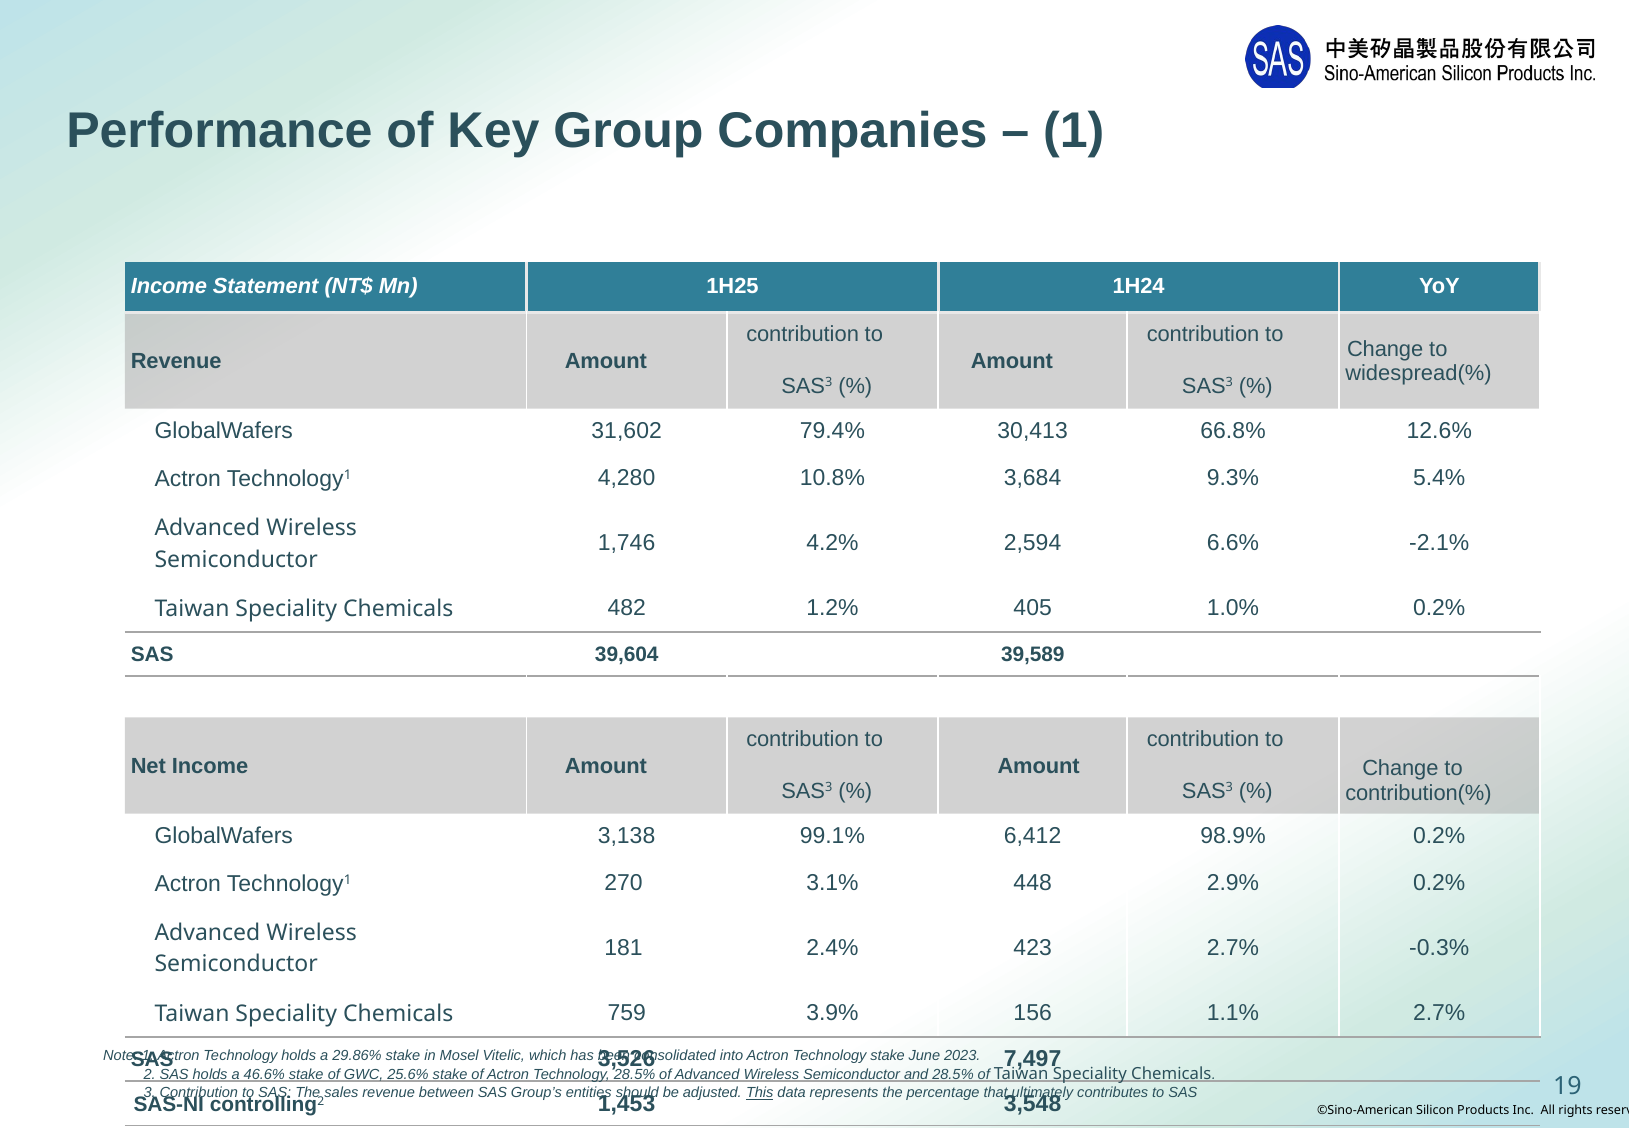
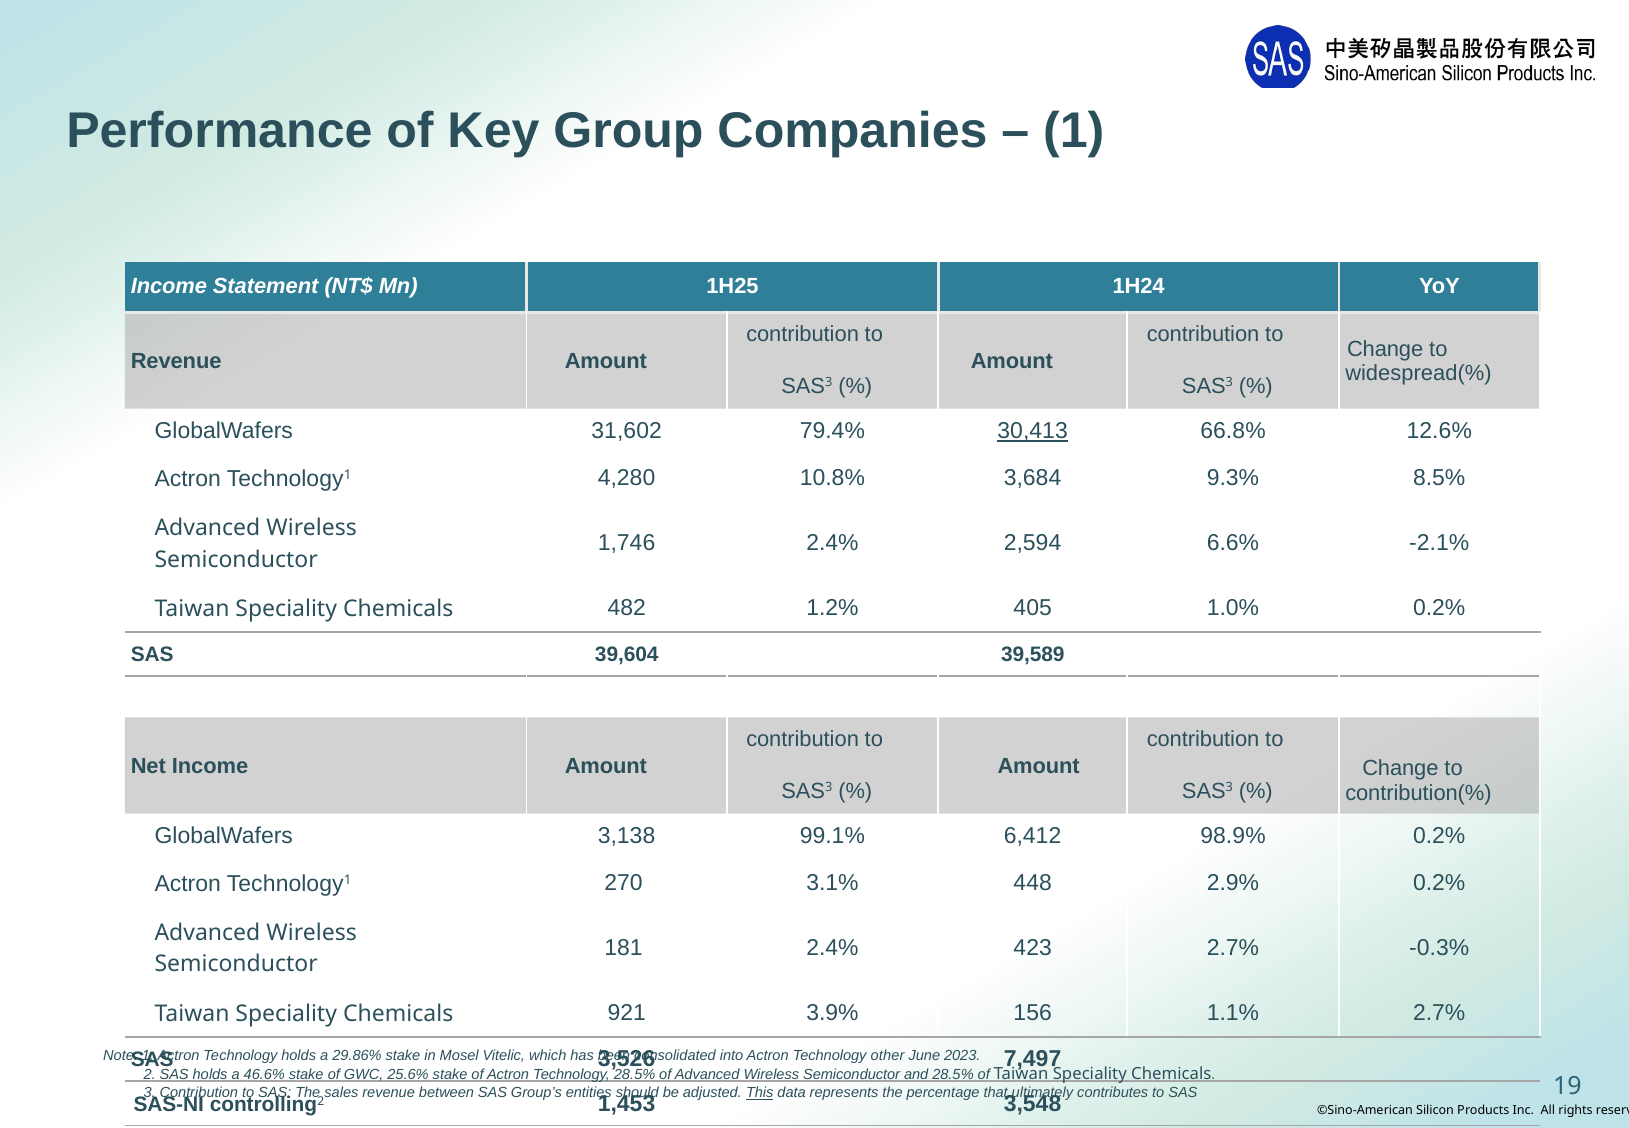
30,413 underline: none -> present
5.4%: 5.4% -> 8.5%
1,746 4.2%: 4.2% -> 2.4%
759: 759 -> 921
Technology stake: stake -> other
